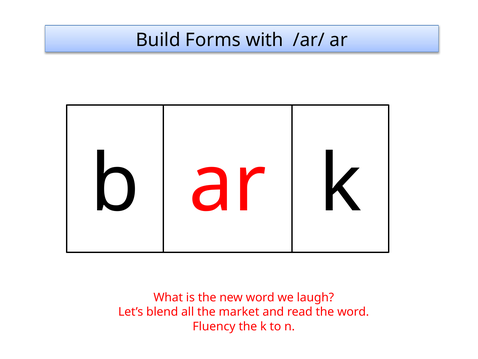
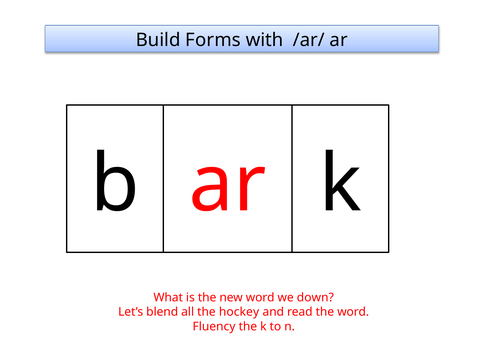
laugh: laugh -> down
market: market -> hockey
